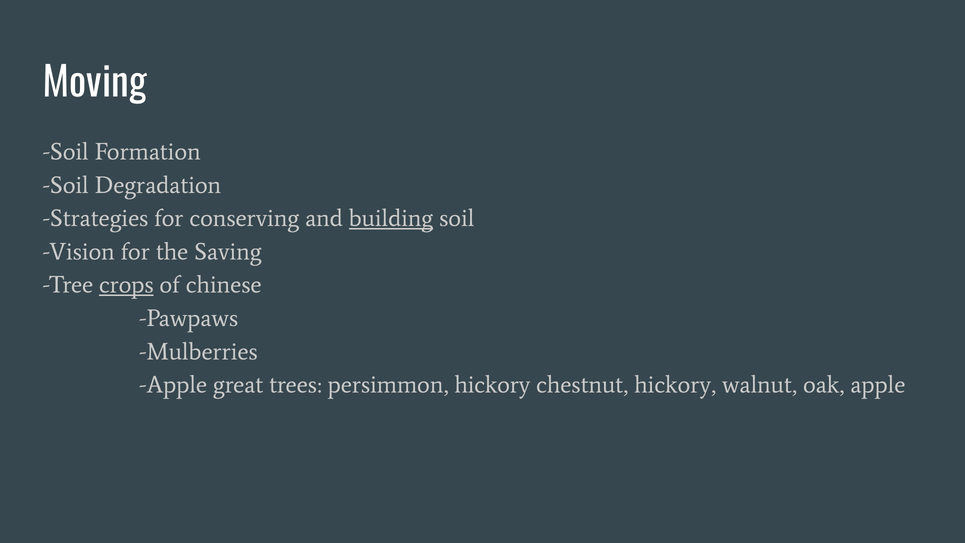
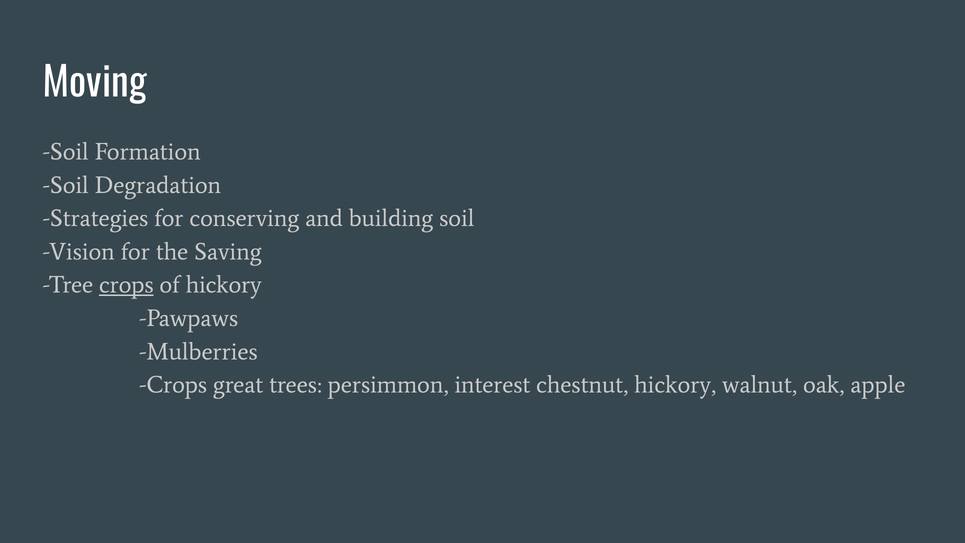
building underline: present -> none
of chinese: chinese -> hickory
Apple at (173, 385): Apple -> Crops
persimmon hickory: hickory -> interest
